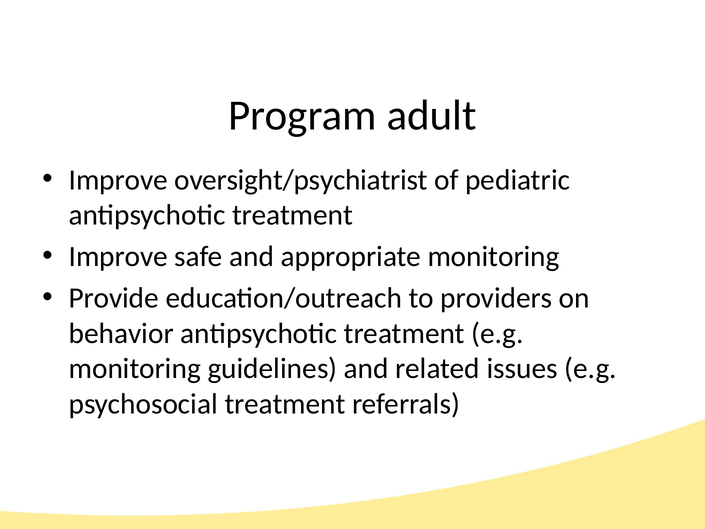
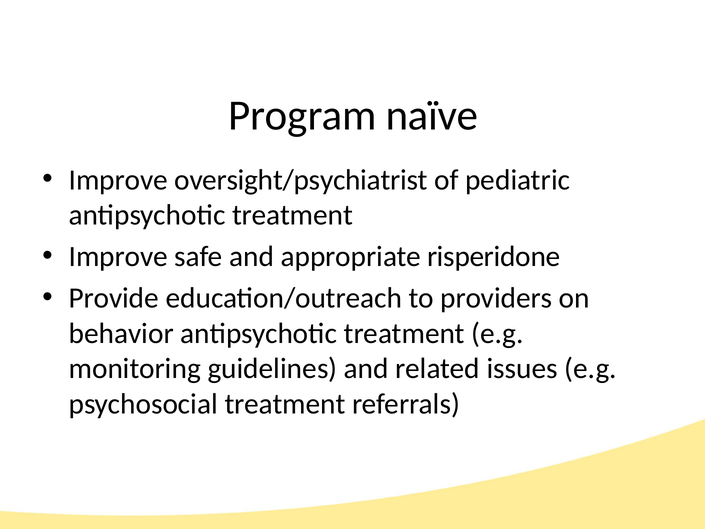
adult: adult -> naïve
appropriate monitoring: monitoring -> risperidone
